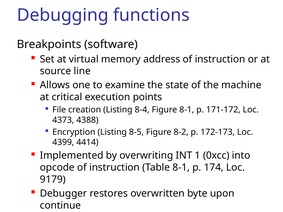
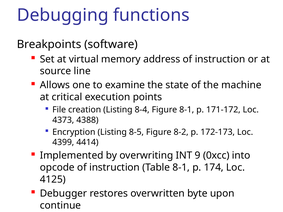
1: 1 -> 9
9179: 9179 -> 4125
